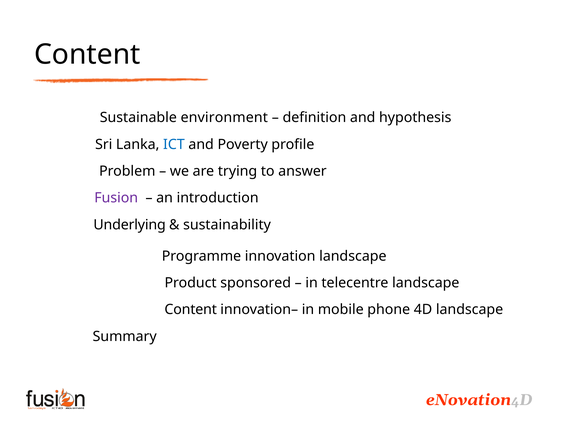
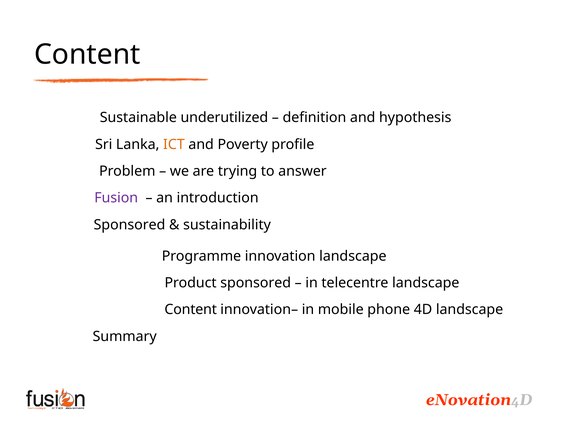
environment: environment -> underutilized
ICT colour: blue -> orange
Underlying at (130, 225): Underlying -> Sponsored
